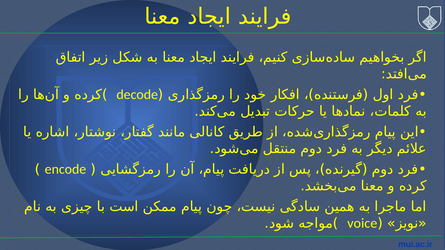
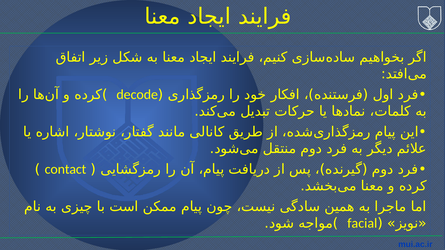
encode: encode -> contact
voice: voice -> facial
